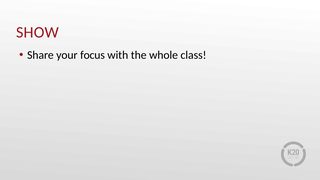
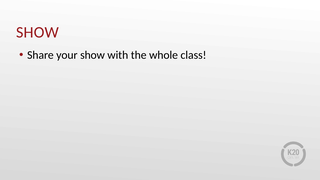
your focus: focus -> show
